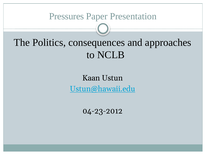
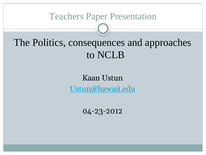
Pressures: Pressures -> Teachers
